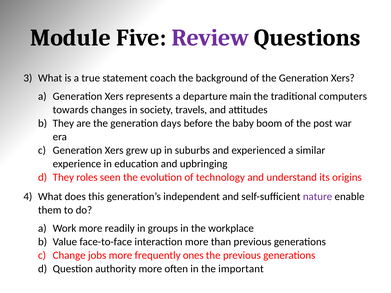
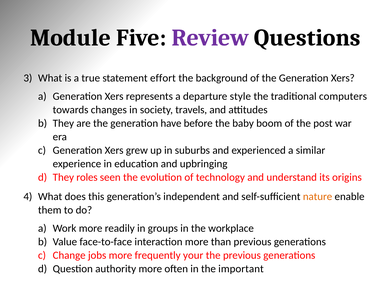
coach: coach -> effort
main: main -> style
days: days -> have
nature colour: purple -> orange
ones: ones -> your
